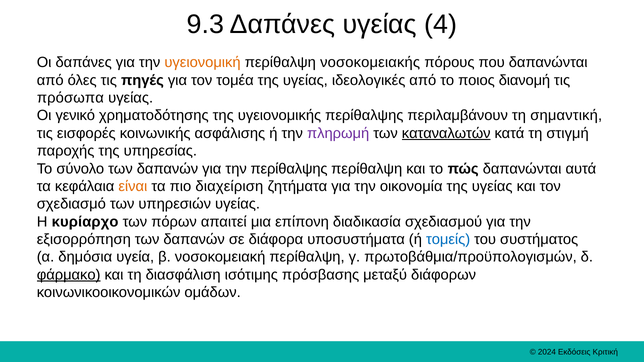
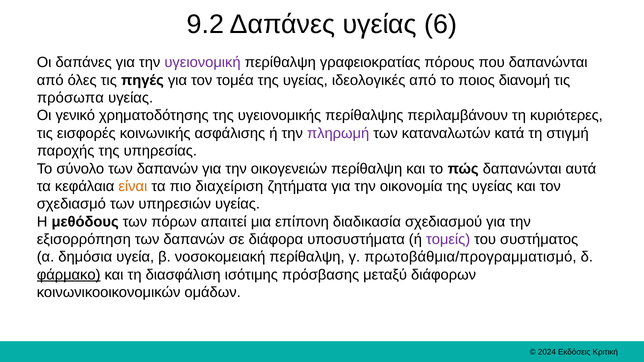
9.3: 9.3 -> 9.2
4: 4 -> 6
υγειονομική colour: orange -> purple
νοσοκομειακής: νοσοκομειακής -> γραφειοκρατίας
σημαντική: σημαντική -> κυριότερες
καταναλωτών underline: present -> none
την περίθαλψης: περίθαλψης -> οικογενειών
κυρίαρχο: κυρίαρχο -> μεθόδους
τομείς colour: blue -> purple
πρωτοβάθμια/προϋπολογισμών: πρωτοβάθμια/προϋπολογισμών -> πρωτοβάθμια/προγραμματισμό
